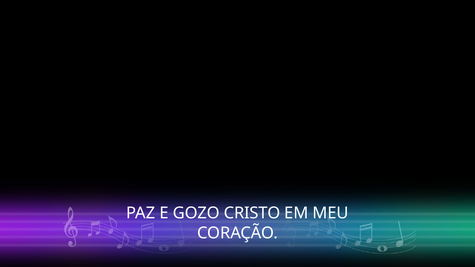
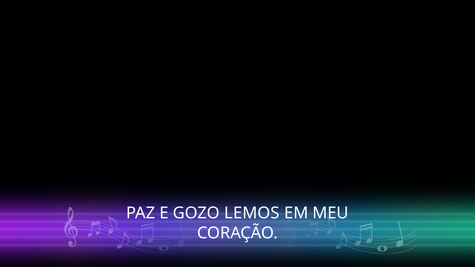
CRISTO: CRISTO -> LEMOS
